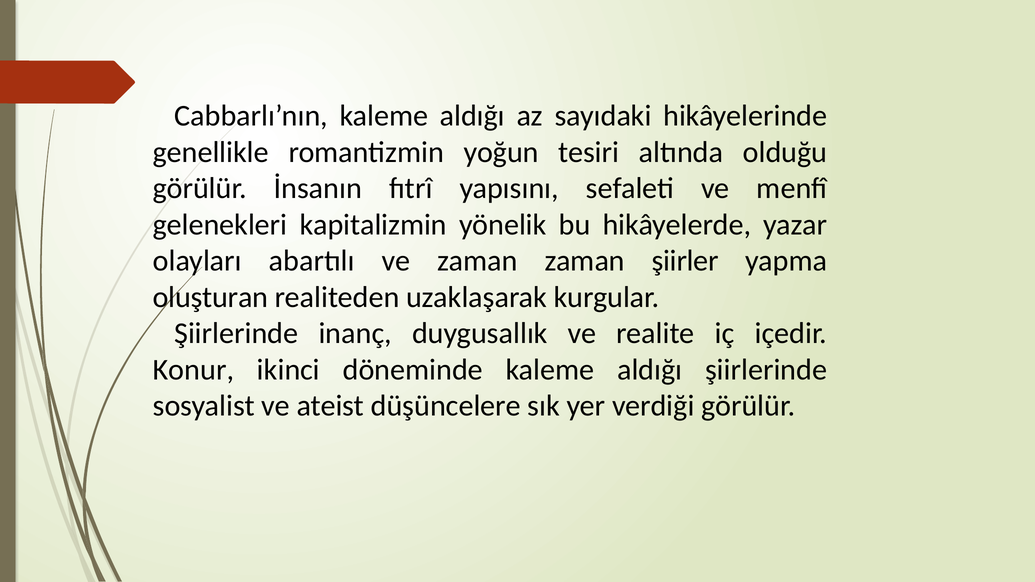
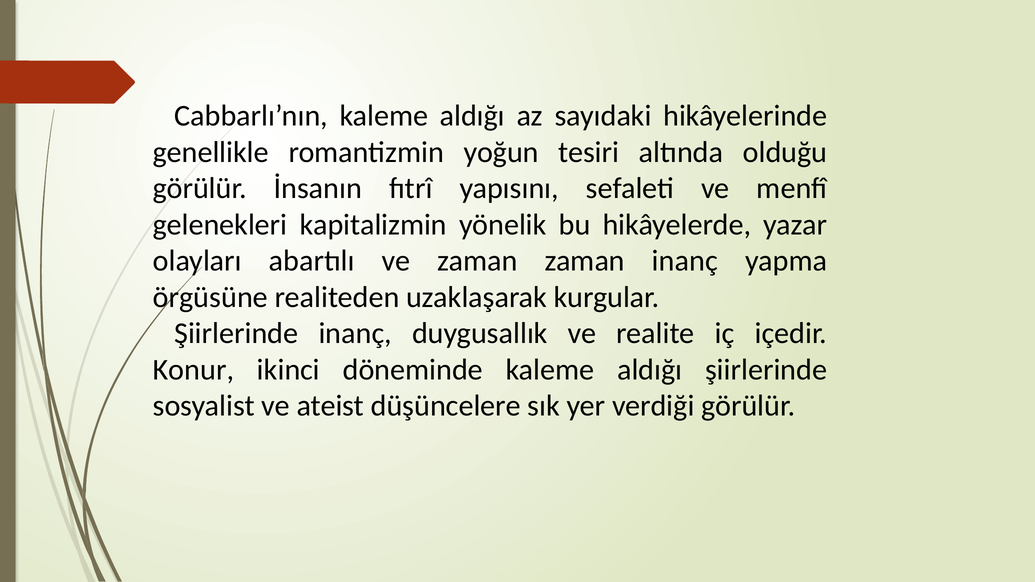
zaman şiirler: şiirler -> inanç
oluşturan: oluşturan -> örgüsüne
